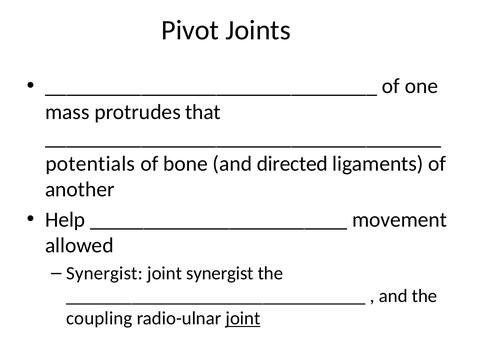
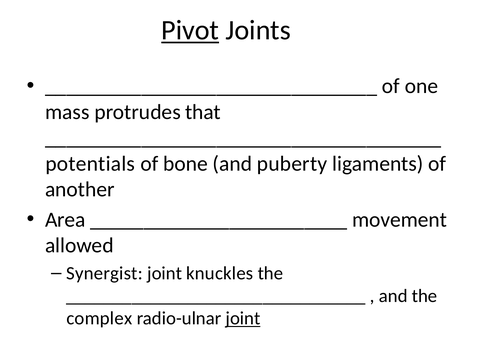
Pivot underline: none -> present
directed: directed -> puberty
Help: Help -> Area
joint synergist: synergist -> knuckles
coupling: coupling -> complex
